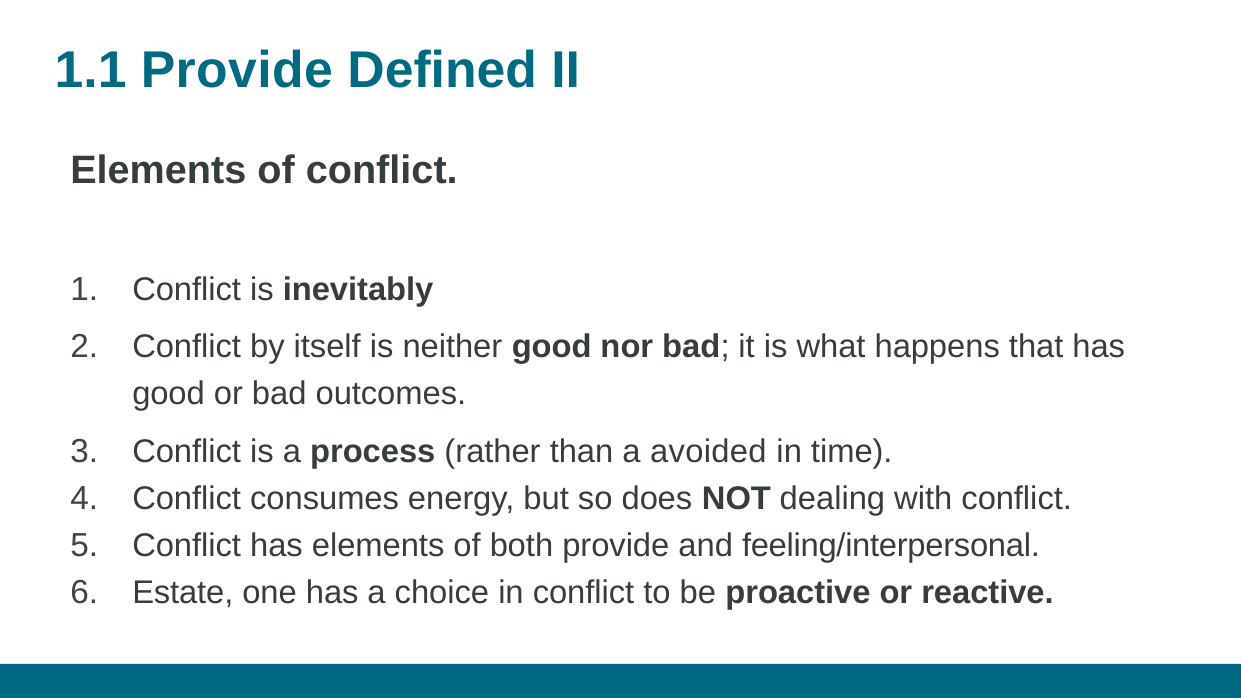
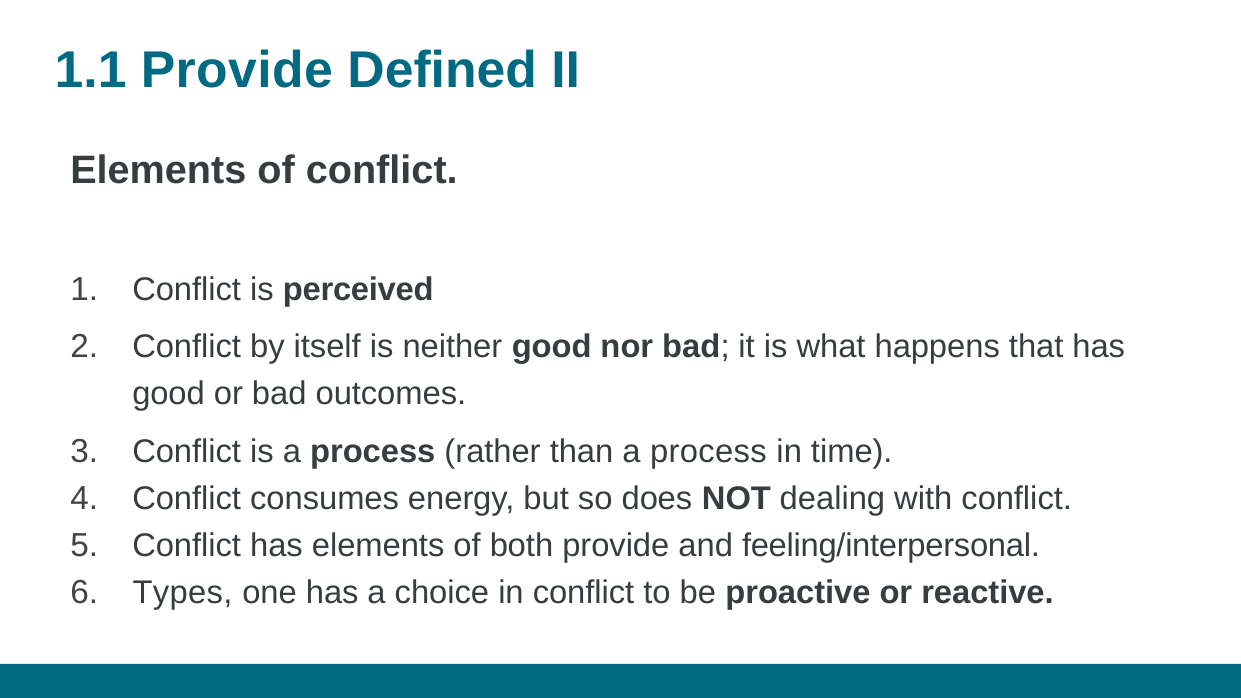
inevitably: inevitably -> perceived
than a avoided: avoided -> process
Estate: Estate -> Types
